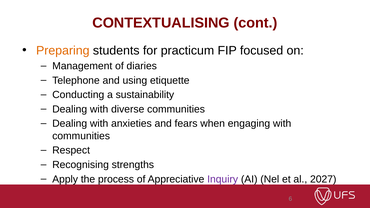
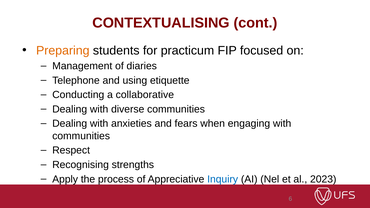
sustainability: sustainability -> collaborative
Inquiry colour: purple -> blue
2027: 2027 -> 2023
